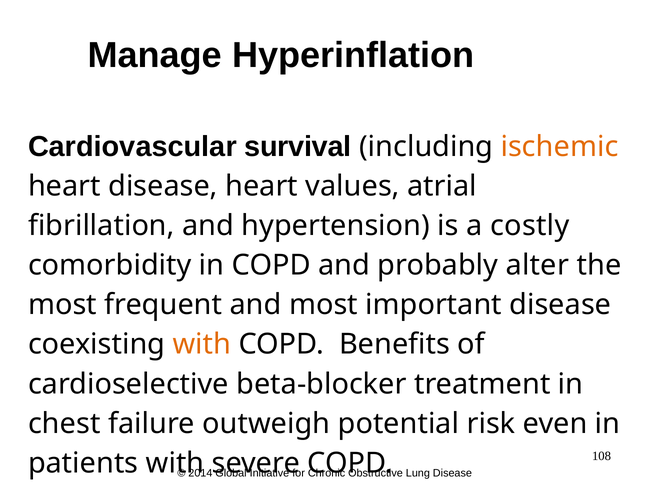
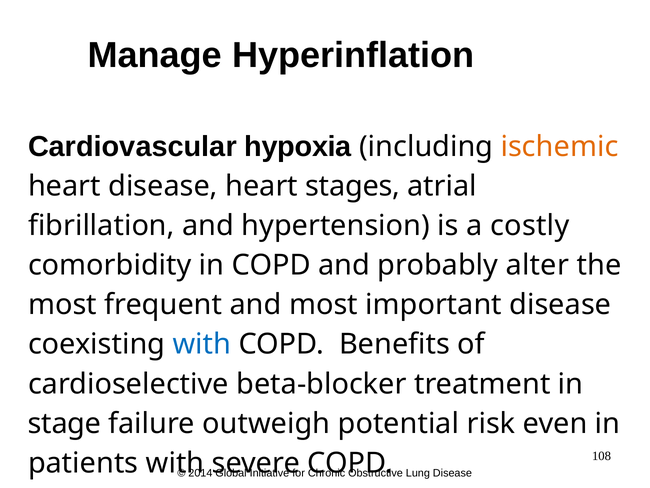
survival: survival -> hypoxia
values: values -> stages
with at (202, 344) colour: orange -> blue
chest: chest -> stage
